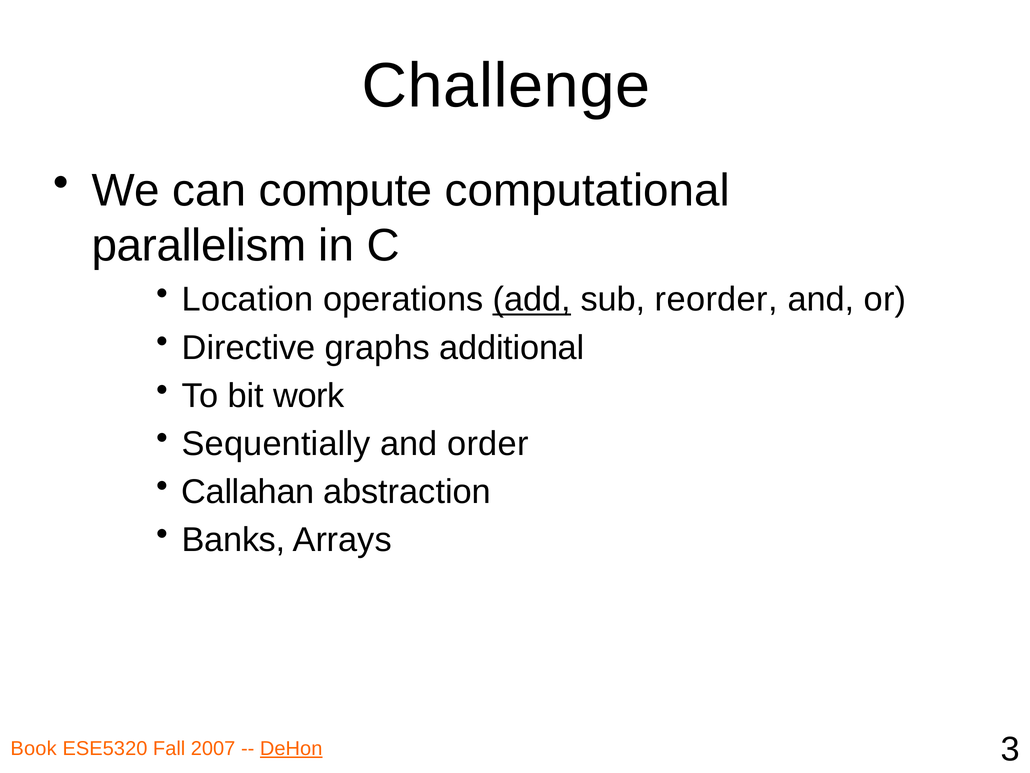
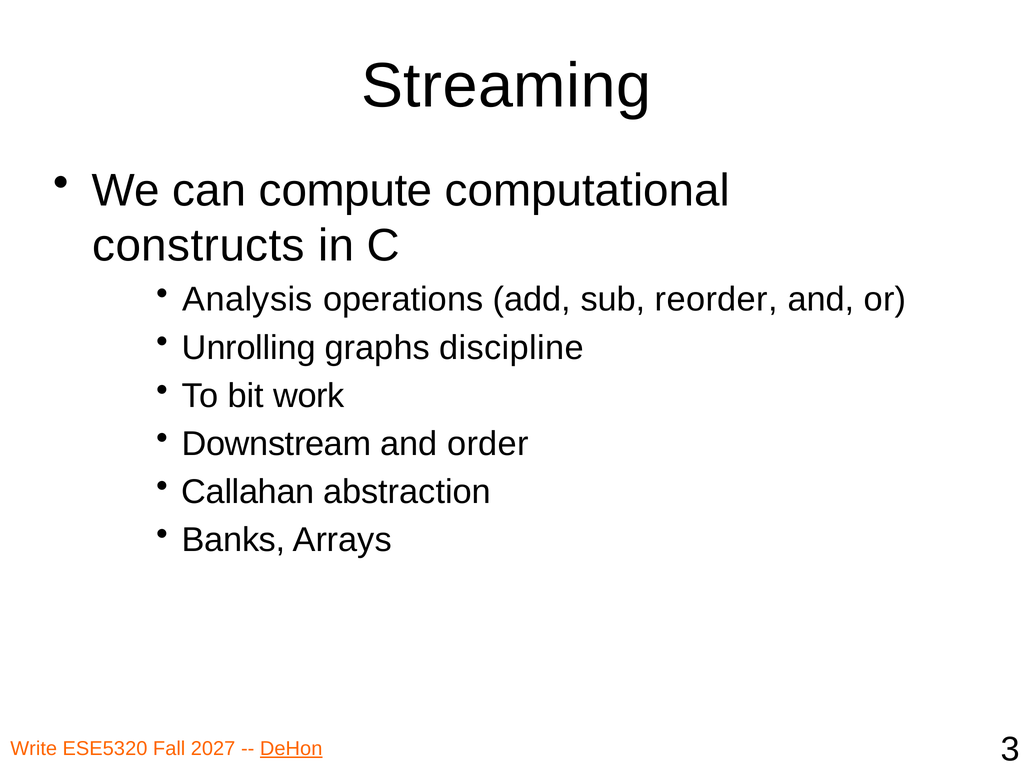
Challenge: Challenge -> Streaming
parallelism: parallelism -> constructs
Location: Location -> Analysis
add underline: present -> none
Directive: Directive -> Unrolling
additional: additional -> discipline
Sequentially: Sequentially -> Downstream
Book: Book -> Write
2007: 2007 -> 2027
